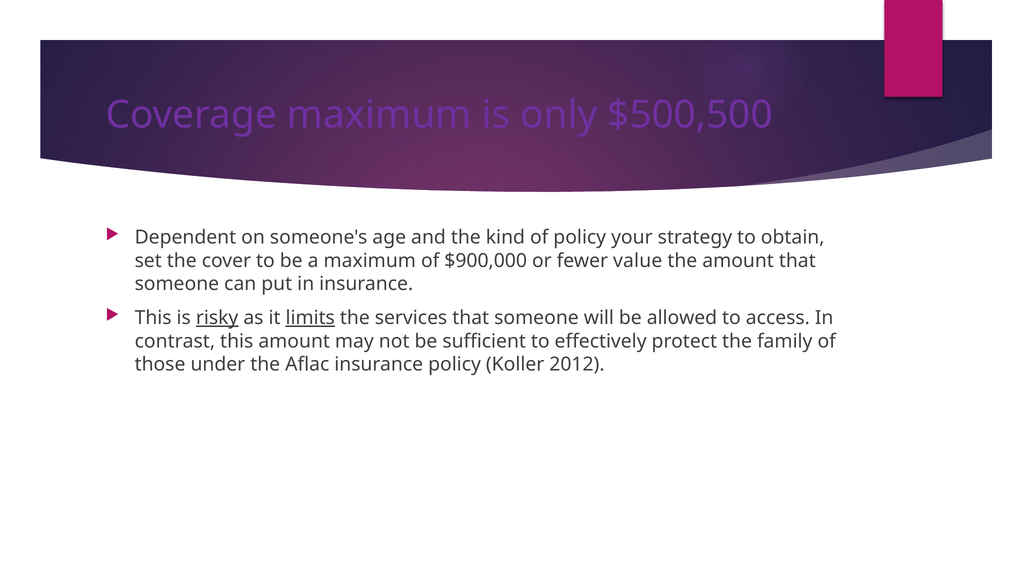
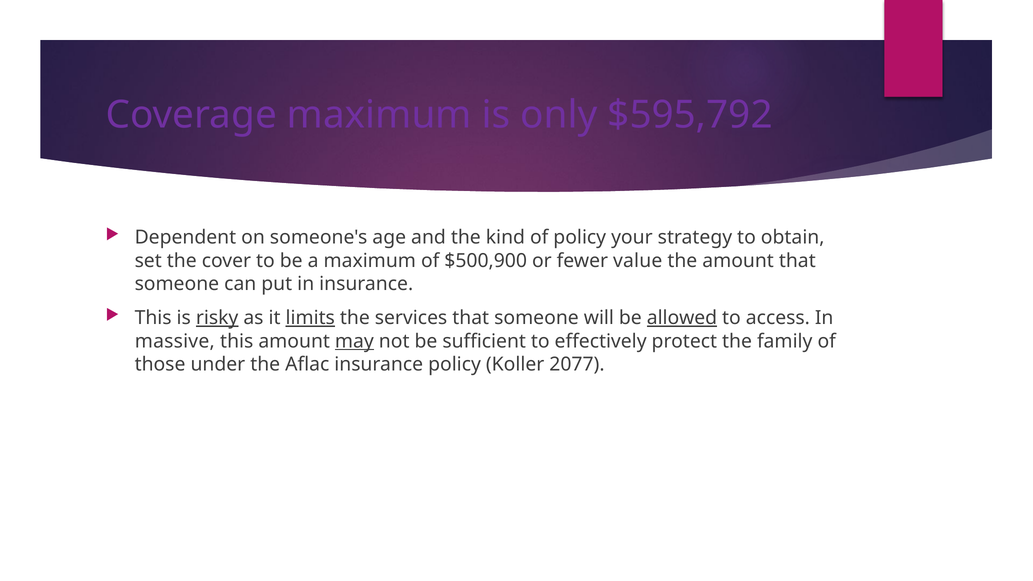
$500,500: $500,500 -> $595,792
$900,000: $900,000 -> $500,900
allowed underline: none -> present
contrast: contrast -> massive
may underline: none -> present
2012: 2012 -> 2077
